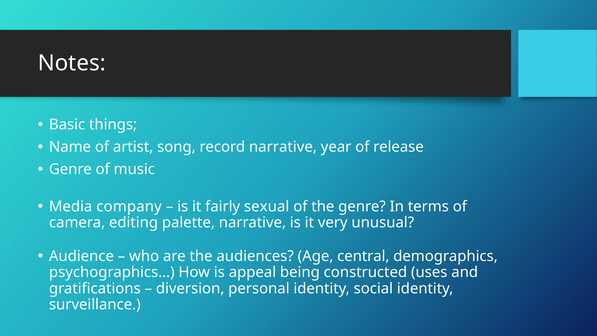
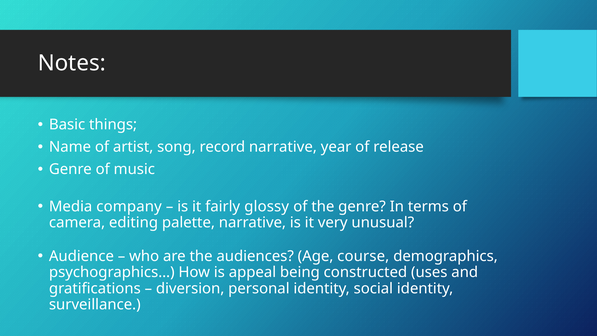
sexual: sexual -> glossy
central: central -> course
